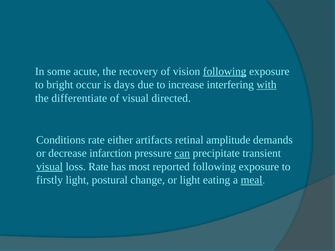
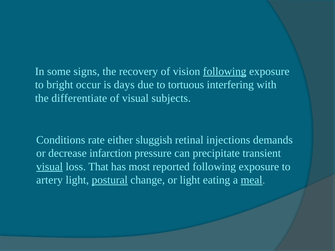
acute: acute -> signs
increase: increase -> tortuous
with underline: present -> none
directed: directed -> subjects
artifacts: artifacts -> sluggish
amplitude: amplitude -> injections
can underline: present -> none
loss Rate: Rate -> That
firstly: firstly -> artery
postural underline: none -> present
